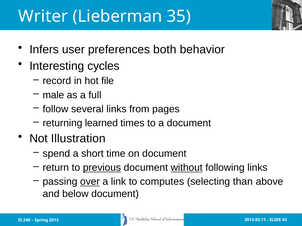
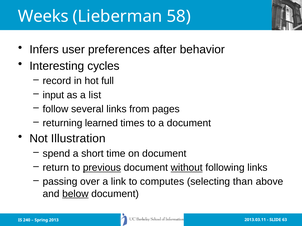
Writer: Writer -> Weeks
35: 35 -> 58
both: both -> after
file: file -> full
male: male -> input
full: full -> list
over underline: present -> none
below underline: none -> present
